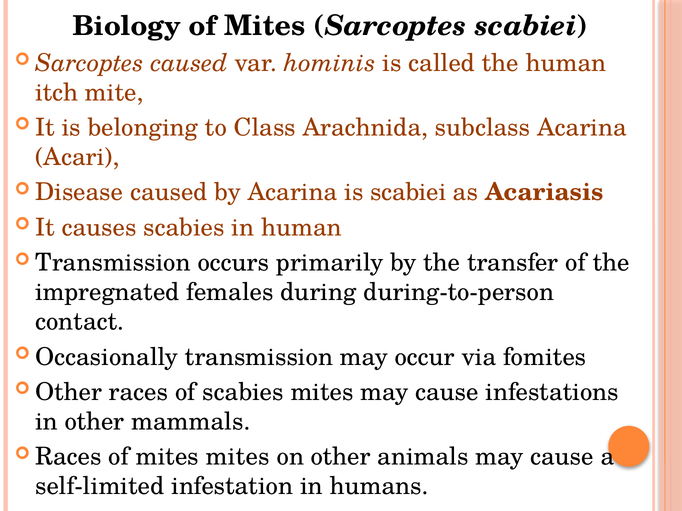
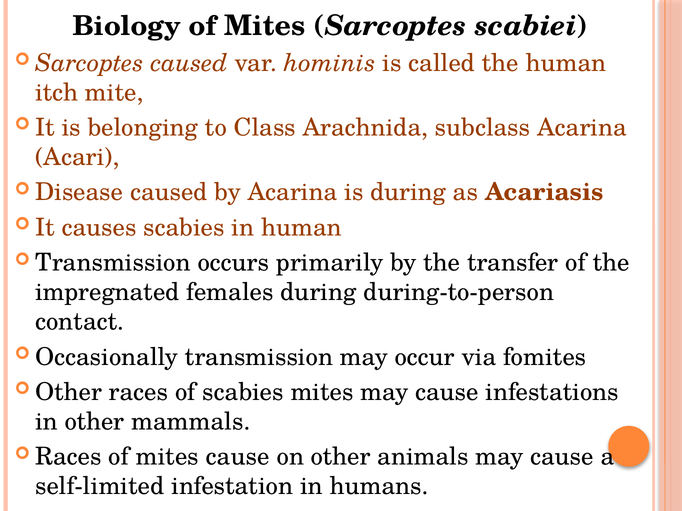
is scabiei: scabiei -> during
mites mites: mites -> cause
